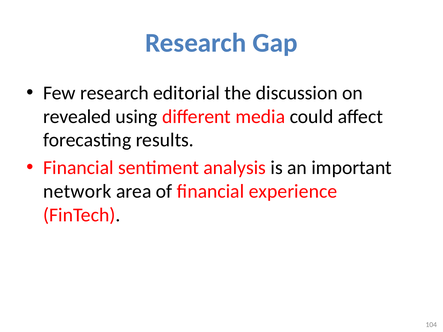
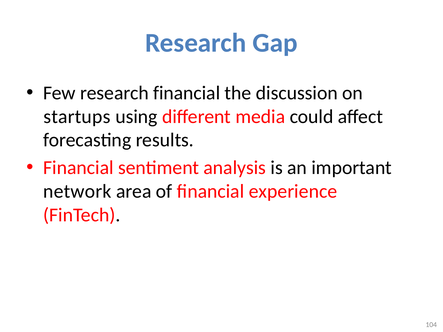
research editorial: editorial -> financial
revealed: revealed -> startups
